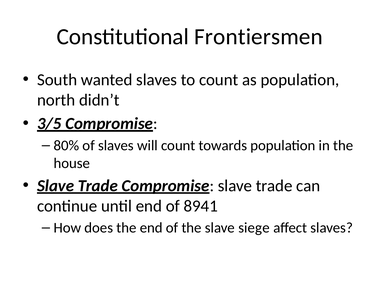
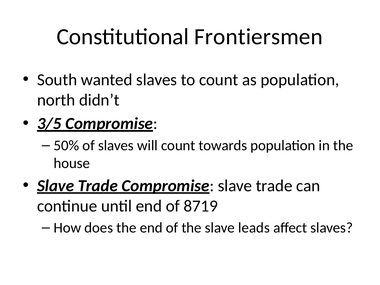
80%: 80% -> 50%
8941: 8941 -> 8719
siege: siege -> leads
